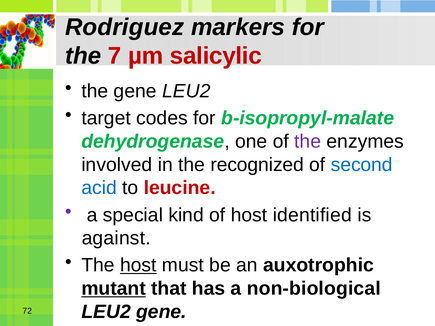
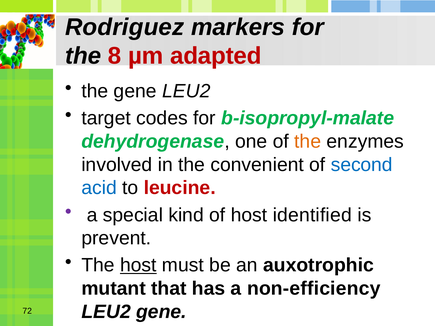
7: 7 -> 8
salicylic: salicylic -> adapted
the at (308, 142) colour: purple -> orange
recognized: recognized -> convenient
against: against -> prevent
mutant underline: present -> none
non-biological: non-biological -> non-efficiency
